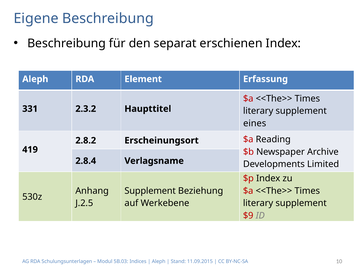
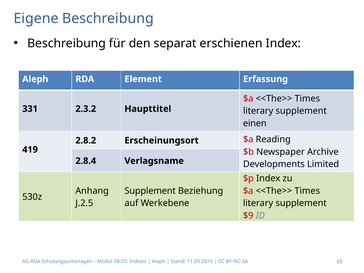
eines: eines -> einen
